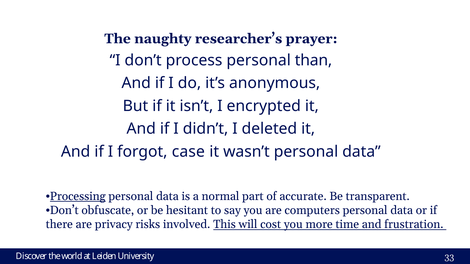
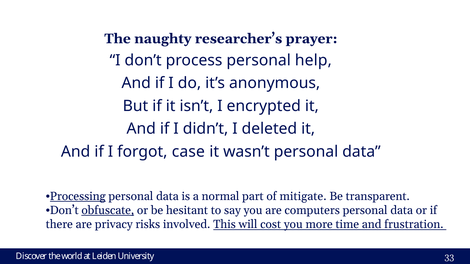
than: than -> help
accurate: accurate -> mitigate
obfuscate underline: none -> present
